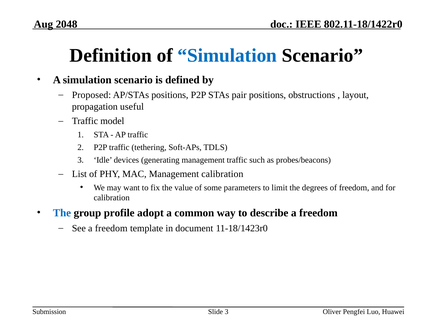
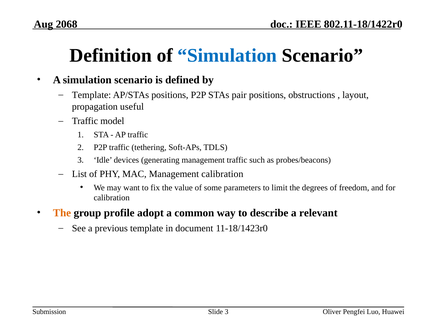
2048: 2048 -> 2068
Proposed at (91, 95): Proposed -> Template
The at (62, 213) colour: blue -> orange
describe a freedom: freedom -> relevant
See a freedom: freedom -> previous
